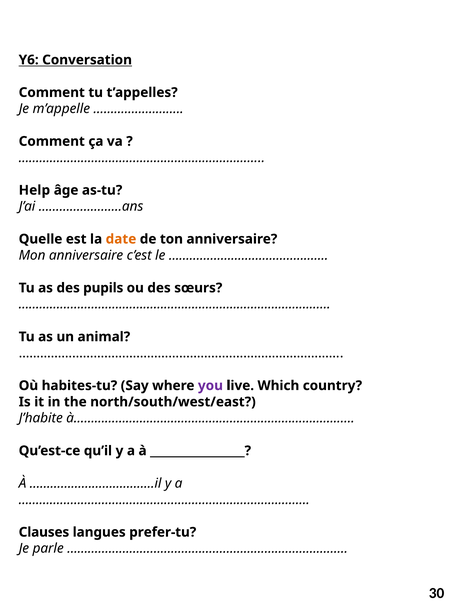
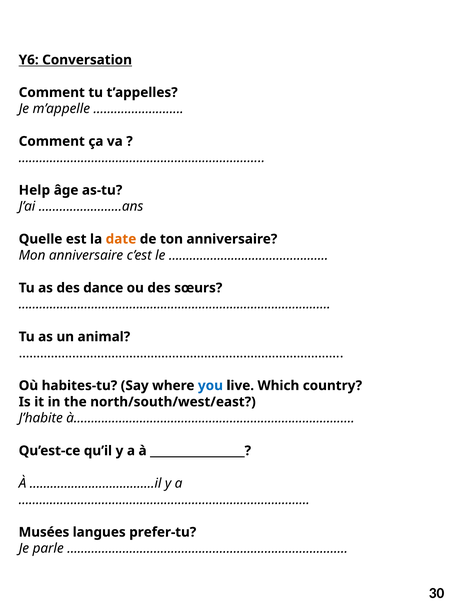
pupils: pupils -> dance
you colour: purple -> blue
Clauses: Clauses -> Musées
